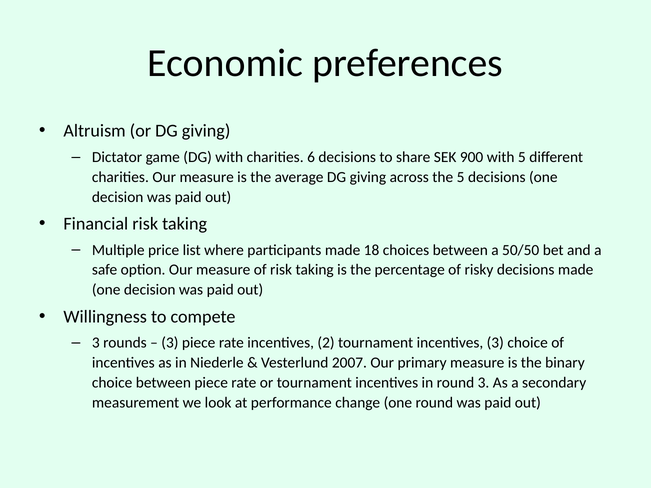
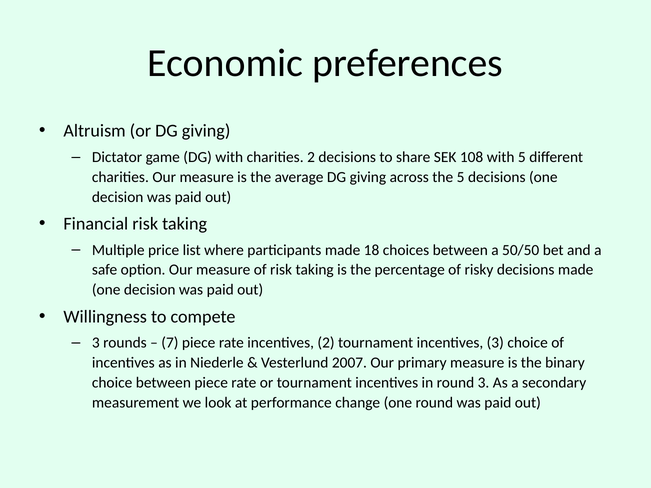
charities 6: 6 -> 2
900: 900 -> 108
3 at (170, 343): 3 -> 7
